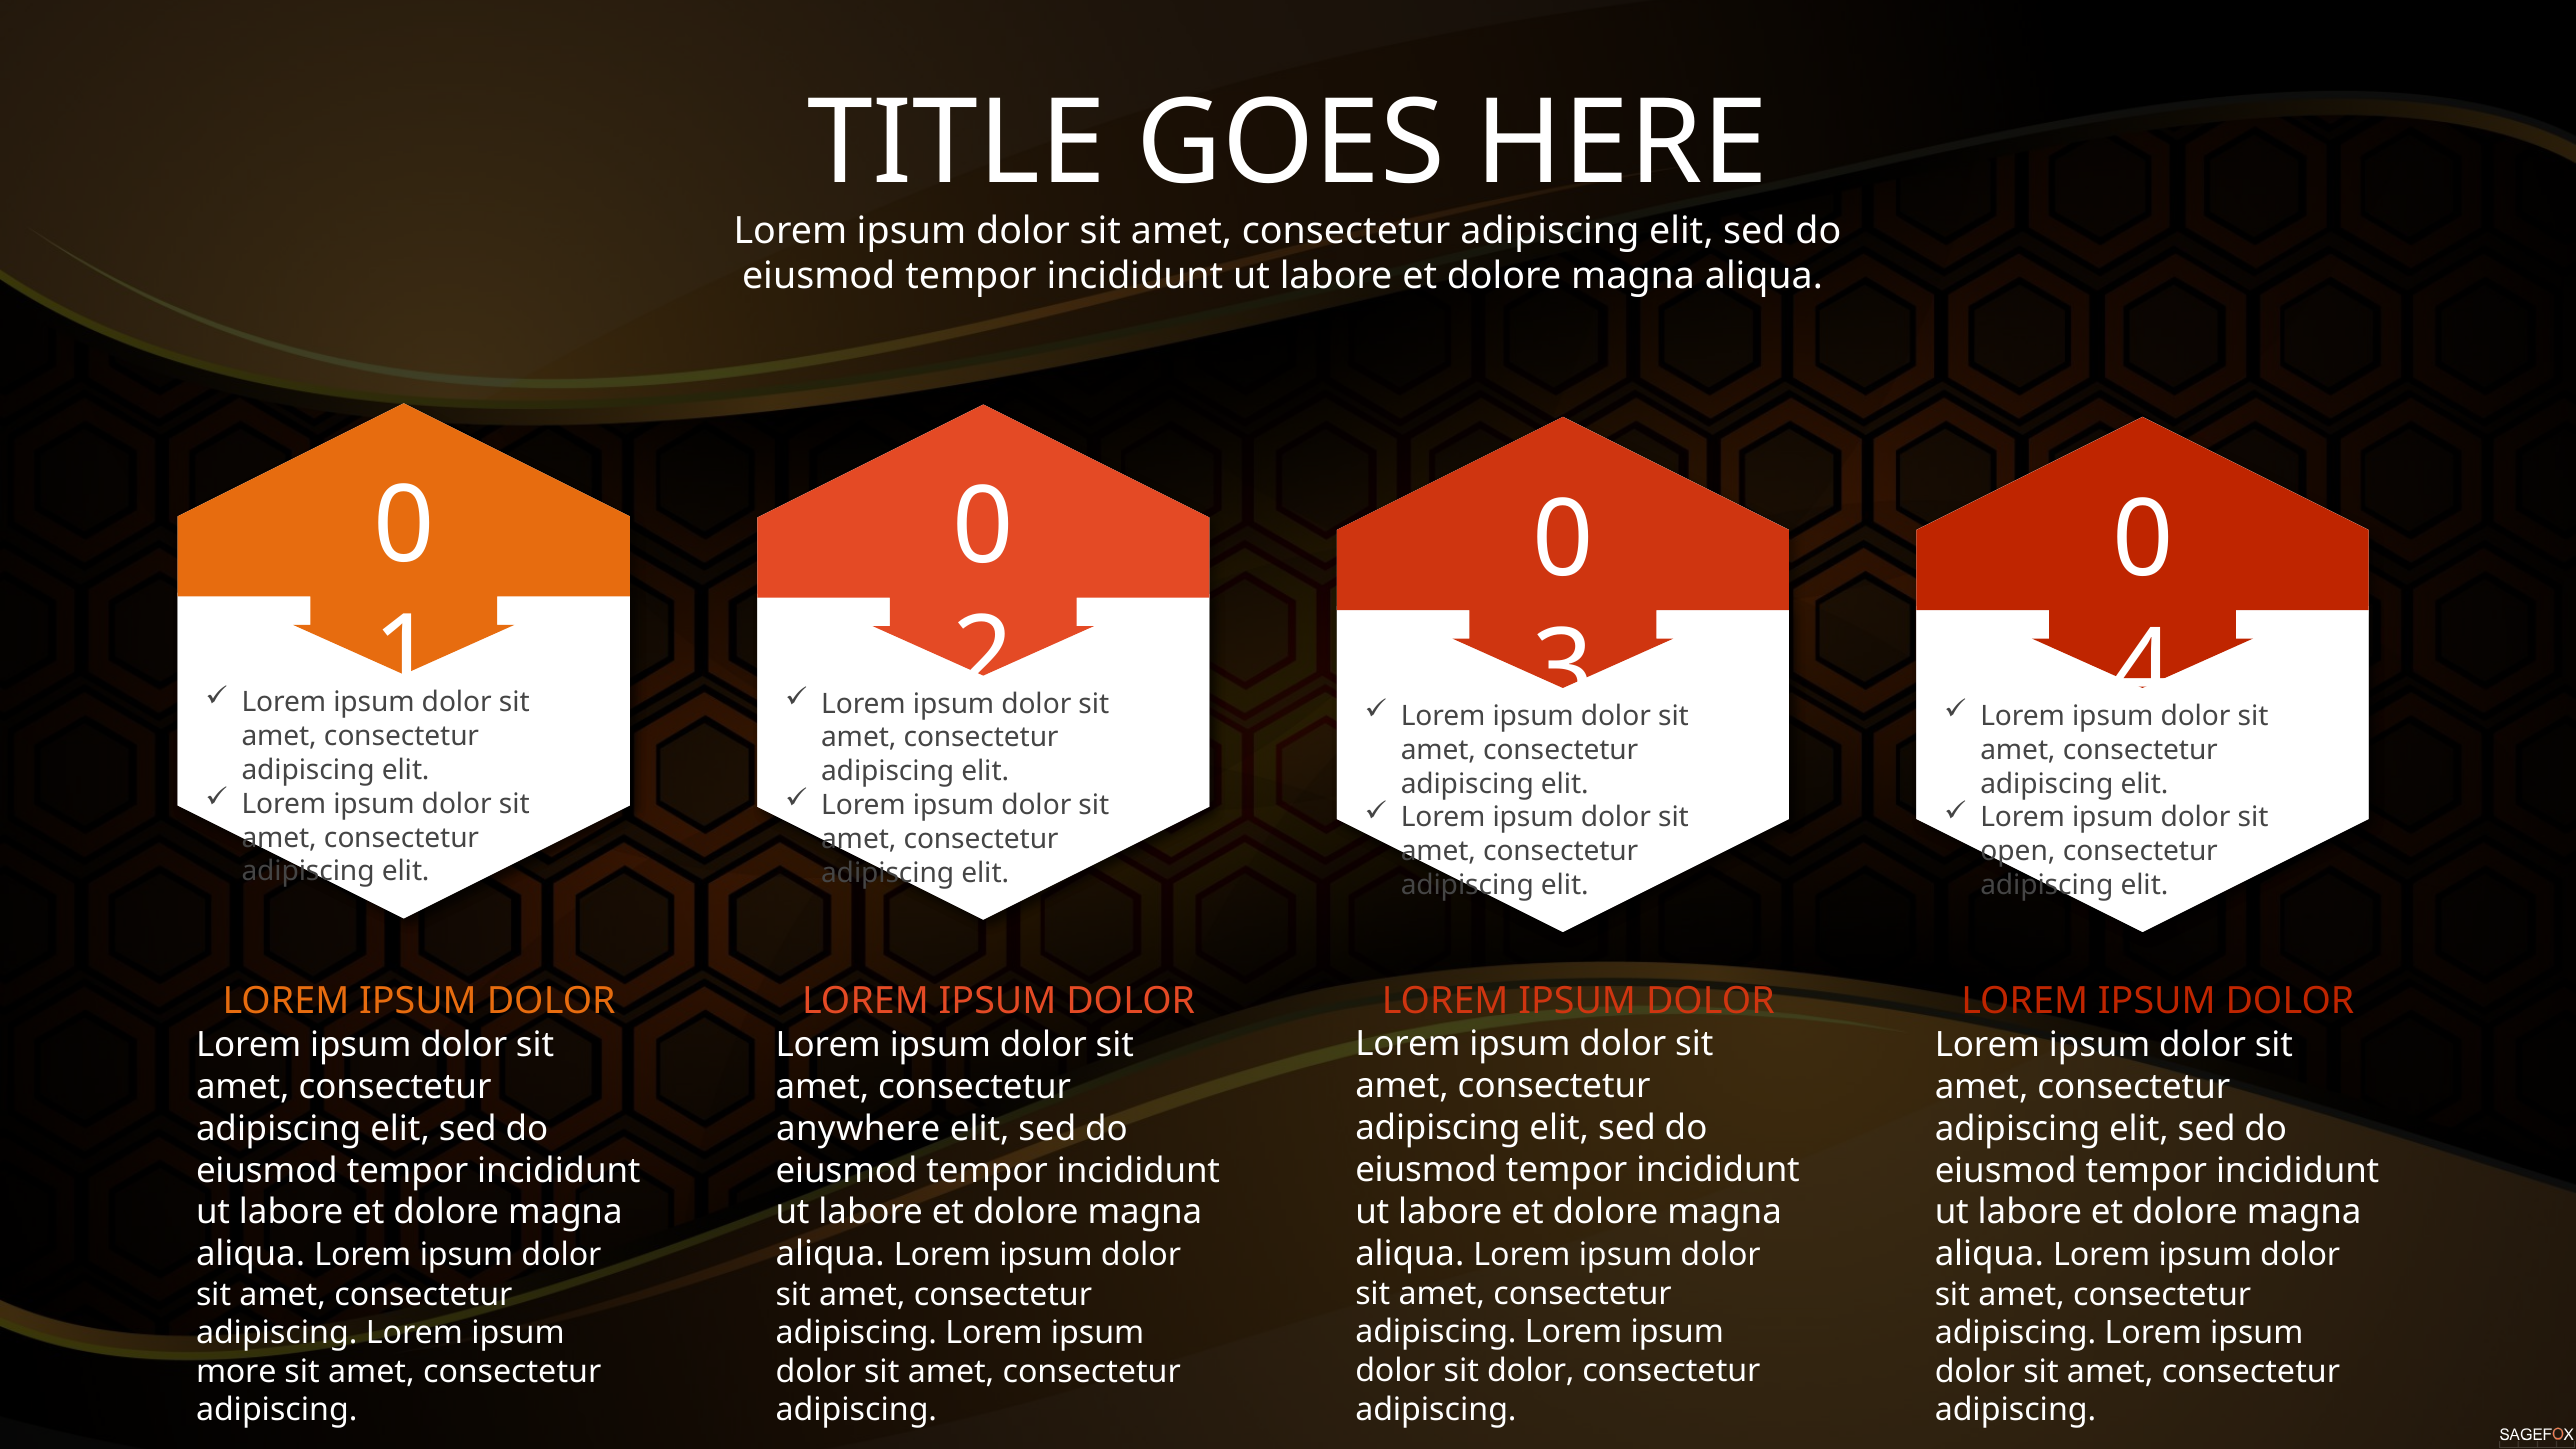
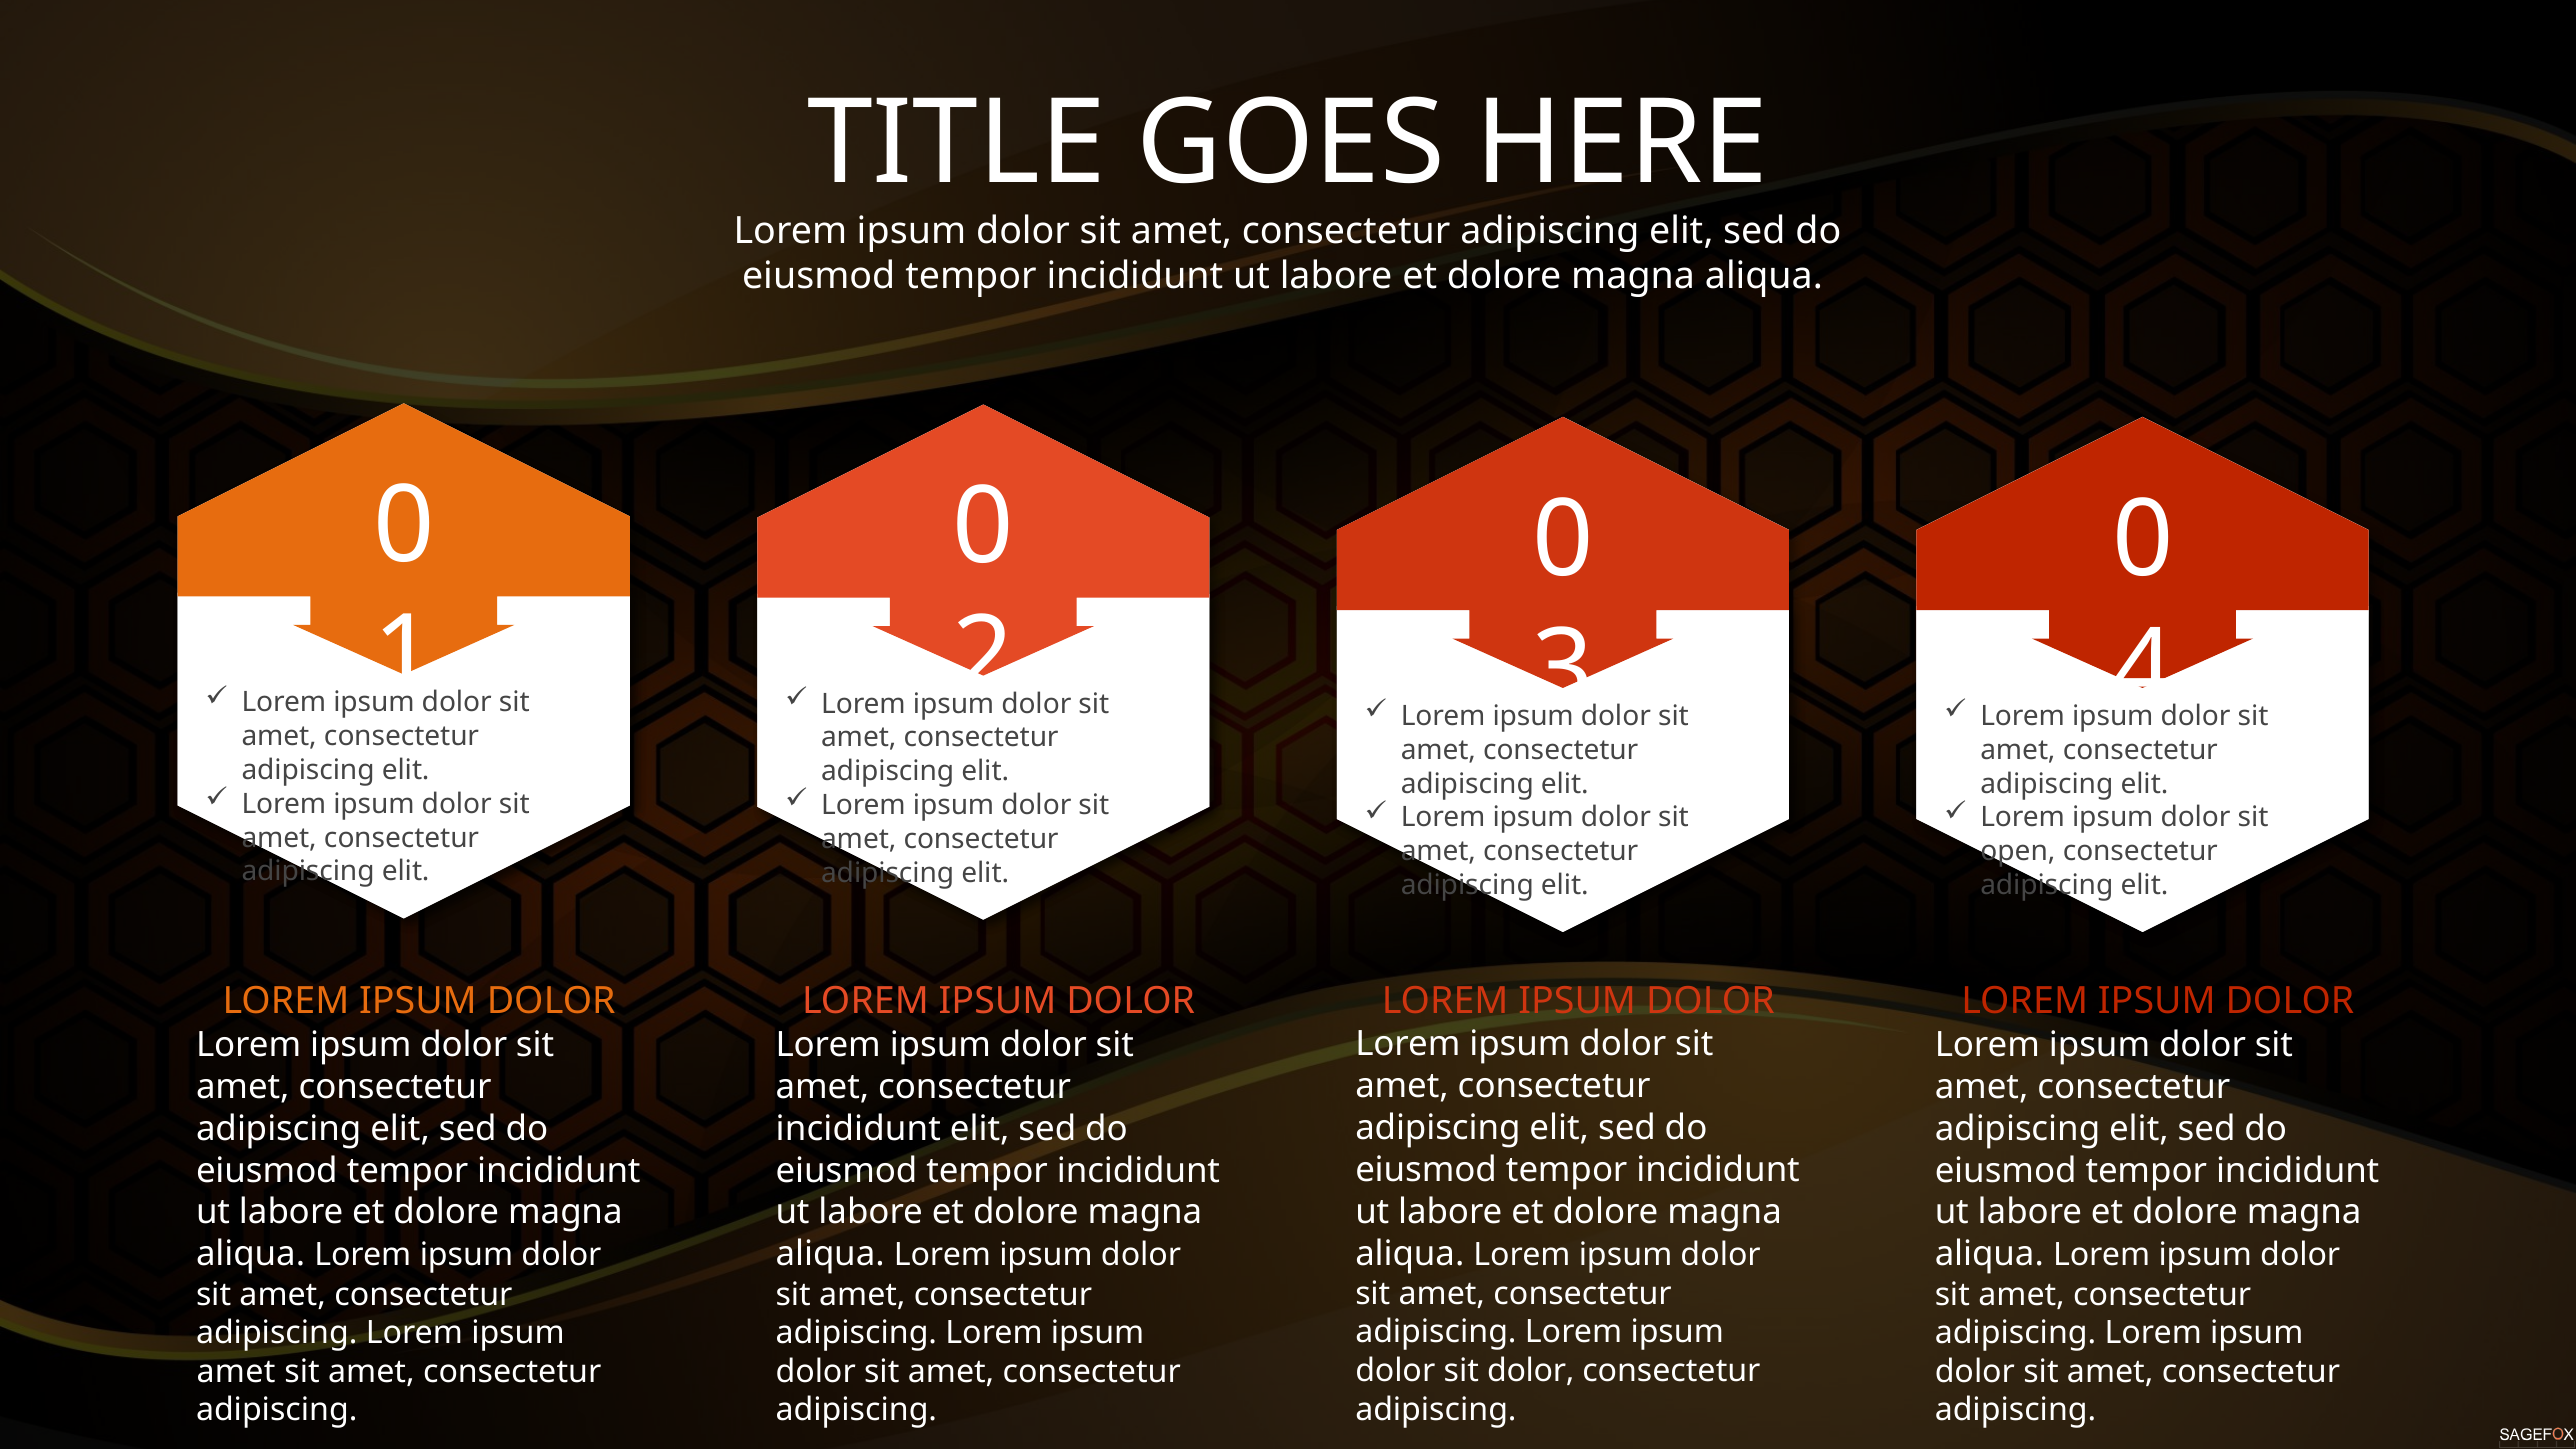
anywhere at (858, 1129): anywhere -> incididunt
more at (236, 1372): more -> amet
